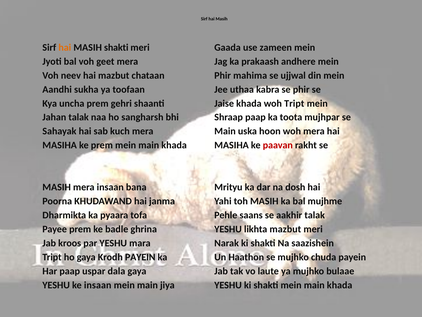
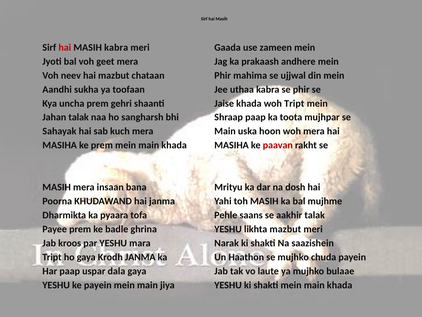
hai at (65, 47) colour: orange -> red
MASIH shakti: shakti -> kabra
Krodh PAYEIN: PAYEIN -> JANMA
ke insaan: insaan -> payein
